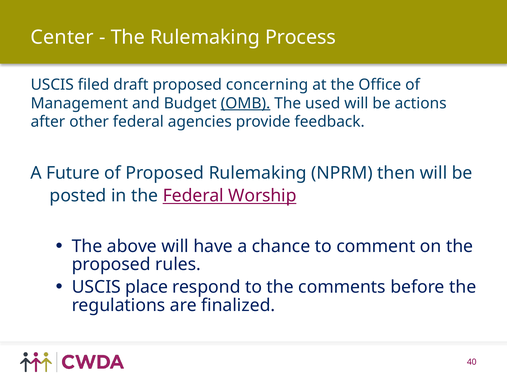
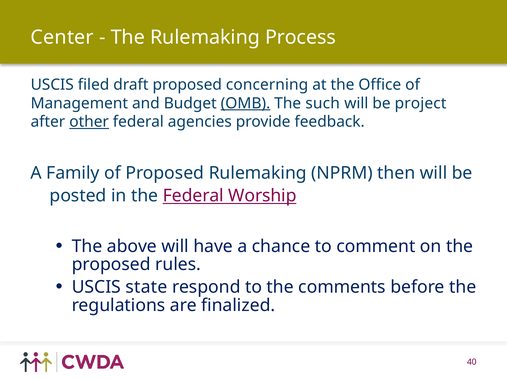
used: used -> such
actions: actions -> project
other underline: none -> present
Future: Future -> Family
place: place -> state
